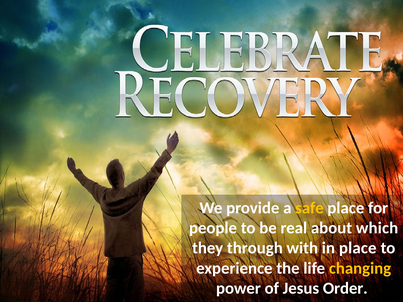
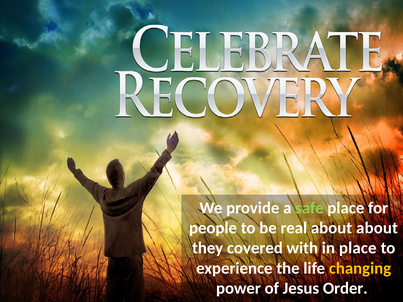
safe colour: yellow -> light green
about which: which -> about
through: through -> covered
